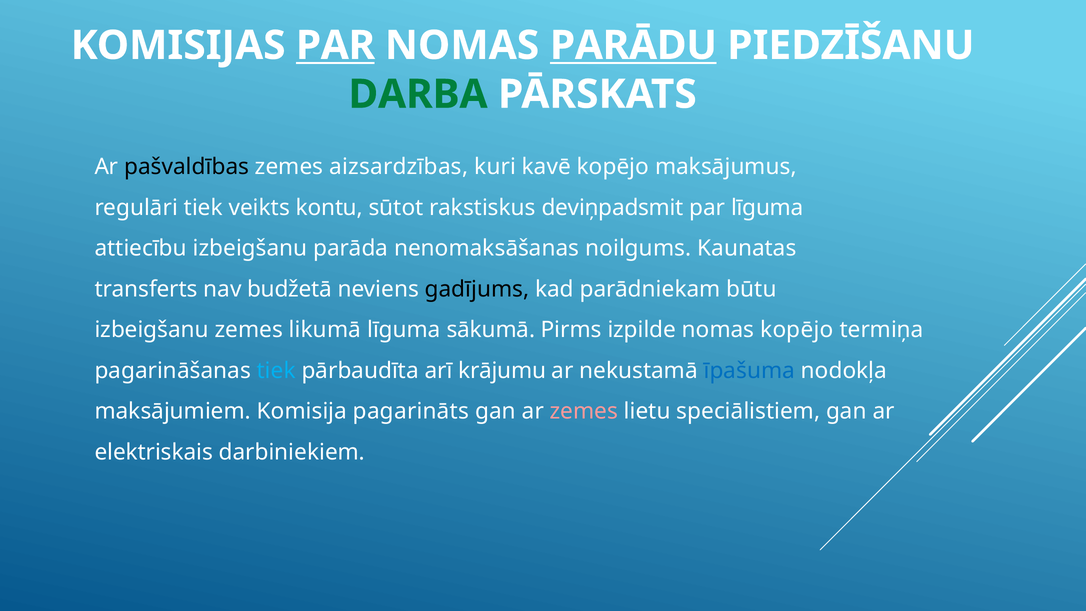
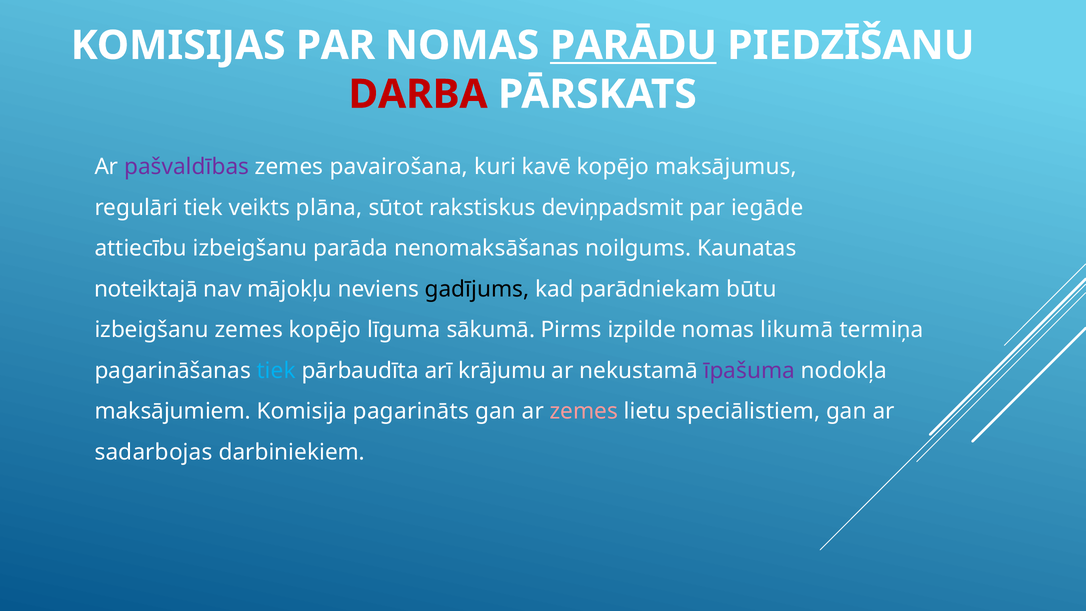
PAR at (336, 45) underline: present -> none
DARBA colour: green -> red
pašvaldības colour: black -> purple
aizsardzības: aizsardzības -> pavairošana
kontu: kontu -> plāna
par līguma: līguma -> iegāde
transferts: transferts -> noteiktajā
budžetā: budžetā -> mājokļu
zemes likumā: likumā -> kopējo
nomas kopējo: kopējo -> likumā
īpašuma colour: blue -> purple
elektriskais: elektriskais -> sadarbojas
